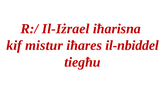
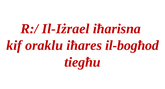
mistur: mistur -> oraklu
il-nbiddel: il-nbiddel -> il-bogħod
